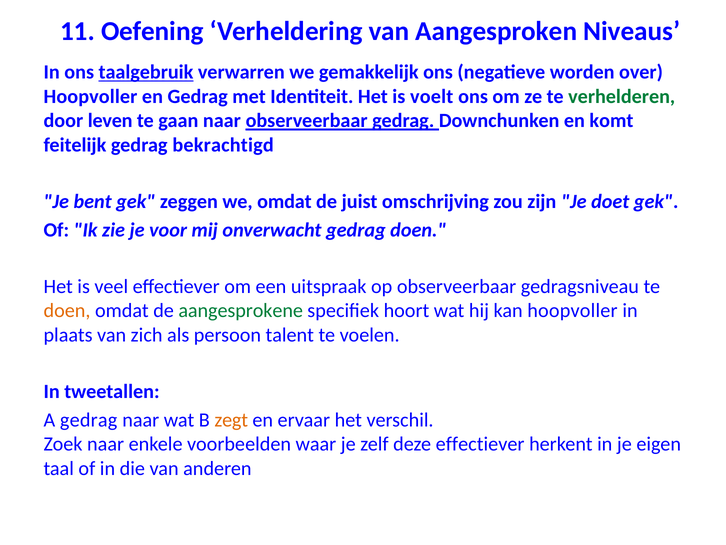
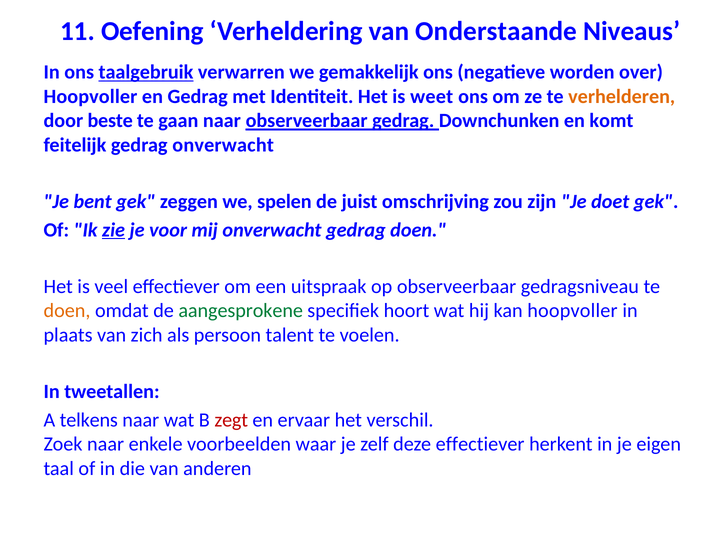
Aangesproken: Aangesproken -> Onderstaande
voelt: voelt -> weet
verhelderen colour: green -> orange
leven: leven -> beste
gedrag bekrachtigd: bekrachtigd -> onverwacht
we omdat: omdat -> spelen
zie underline: none -> present
A gedrag: gedrag -> telkens
zegt colour: orange -> red
